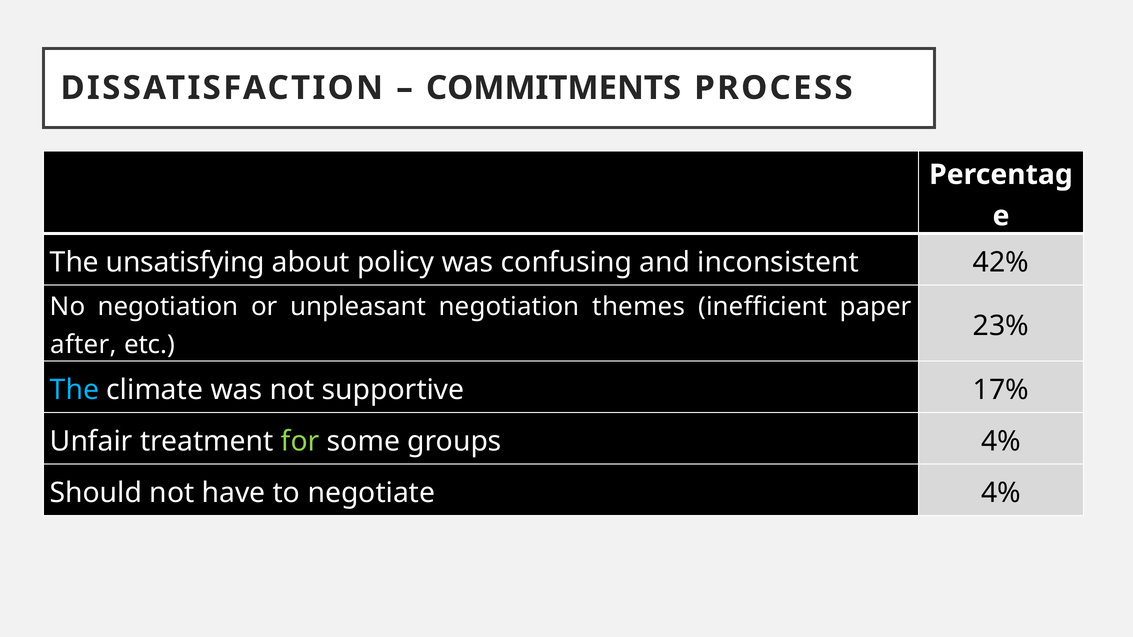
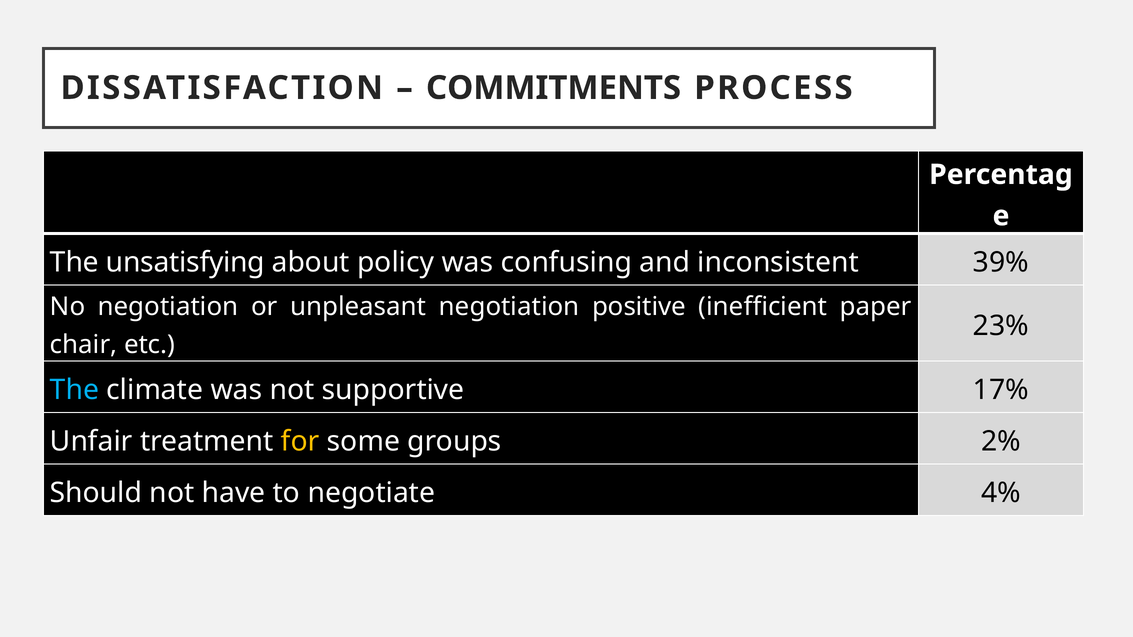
42%: 42% -> 39%
themes: themes -> positive
after: after -> chair
for colour: light green -> yellow
groups 4%: 4% -> 2%
